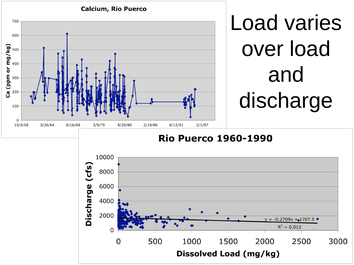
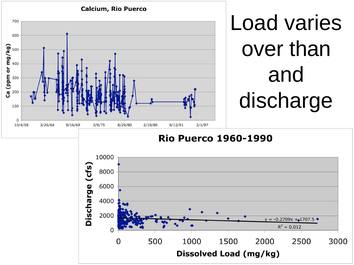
over load: load -> than
